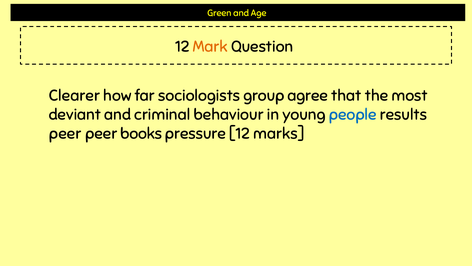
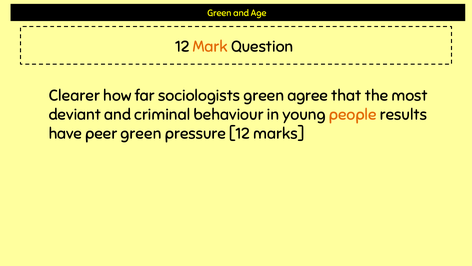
sociologists group: group -> green
people colour: blue -> orange
peer at (65, 133): peer -> have
peer books: books -> green
